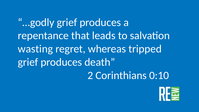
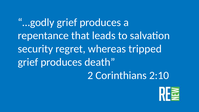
wasting: wasting -> security
0:10: 0:10 -> 2:10
